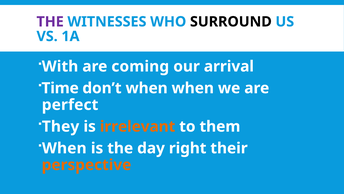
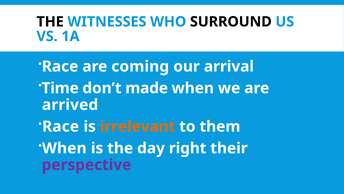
THE at (50, 22) colour: purple -> black
With at (60, 66): With -> Race
don’t when: when -> made
perfect: perfect -> arrived
They at (61, 126): They -> Race
perspective colour: orange -> purple
